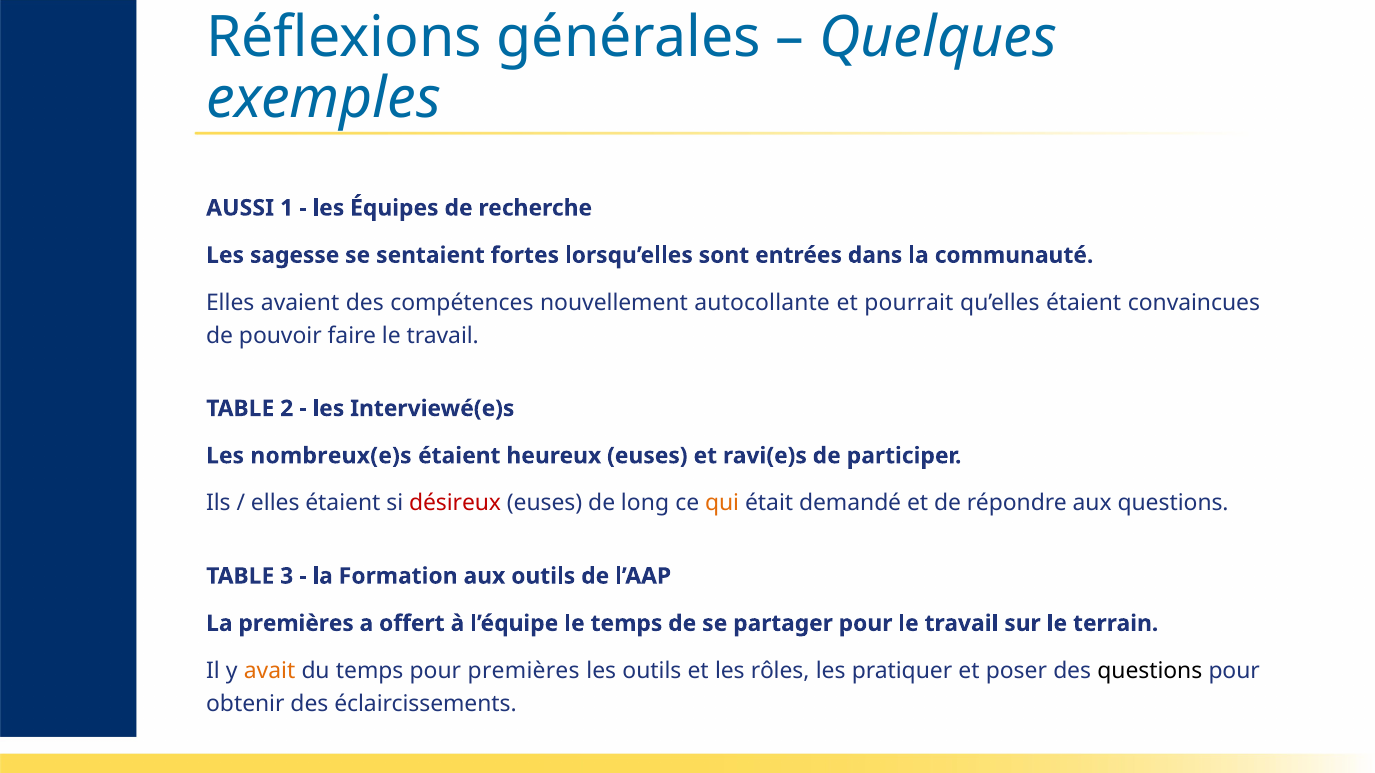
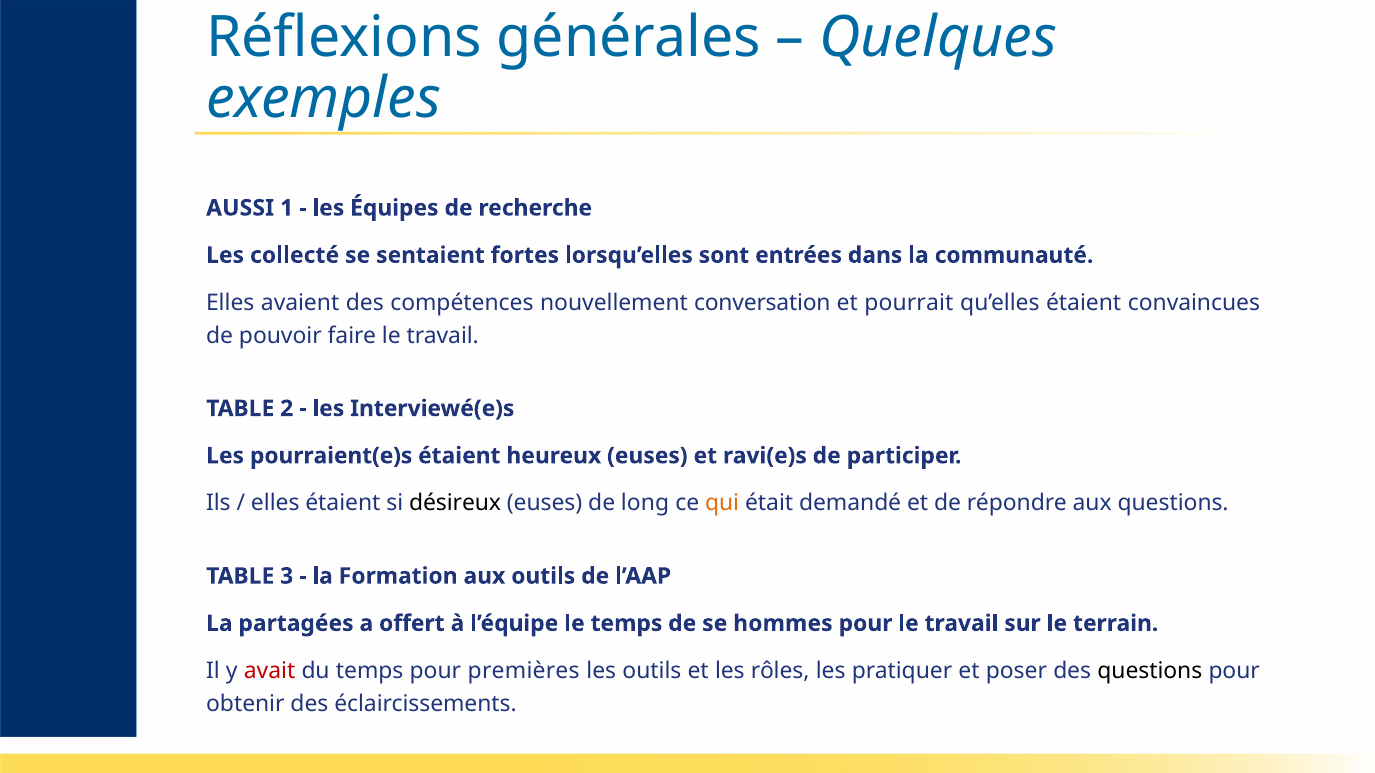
sagesse: sagesse -> collecté
autocollante: autocollante -> conversation
nombreux(e)s: nombreux(e)s -> pourraient(e)s
désireux colour: red -> black
La premières: premières -> partagées
partager: partager -> hommes
avait colour: orange -> red
